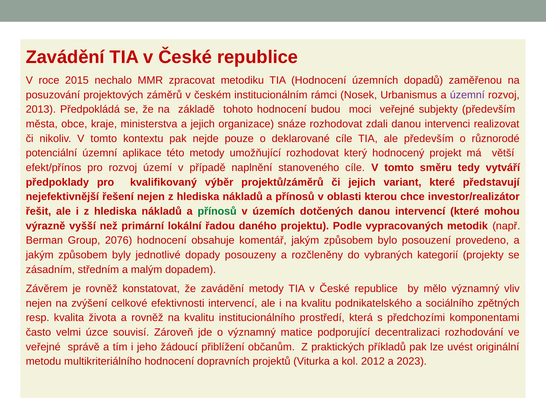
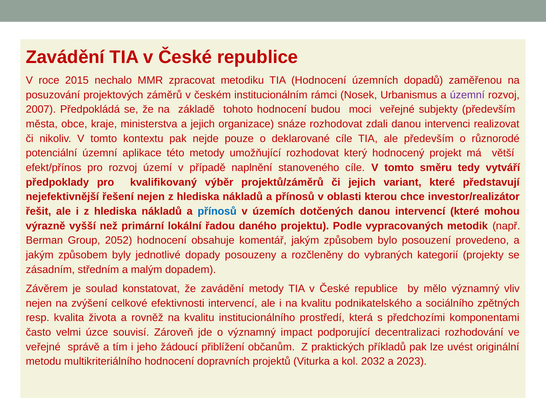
2013: 2013 -> 2007
přínosů at (217, 211) colour: green -> blue
2076: 2076 -> 2052
je rovněž: rovněž -> soulad
matice: matice -> impact
2012: 2012 -> 2032
